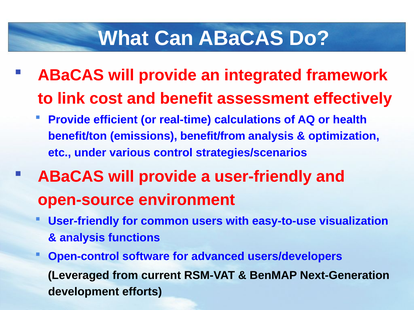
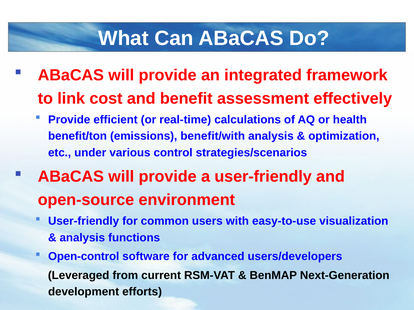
benefit/from: benefit/from -> benefit/with
